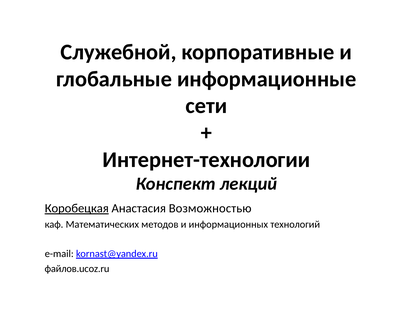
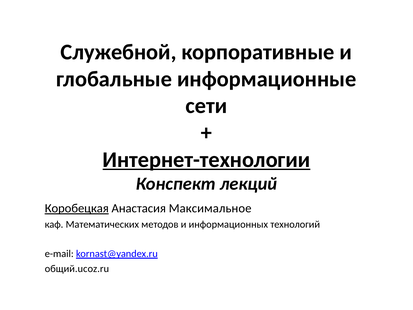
Интернет-технологии underline: none -> present
Возможностью: Возможностью -> Максимальное
файлов.ucoz.ru: файлов.ucoz.ru -> общий.ucoz.ru
